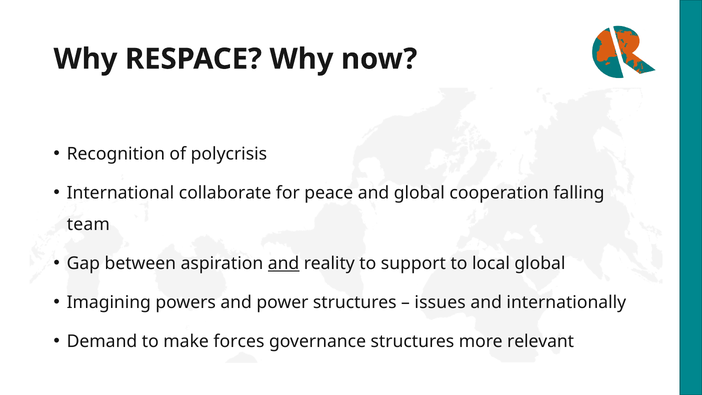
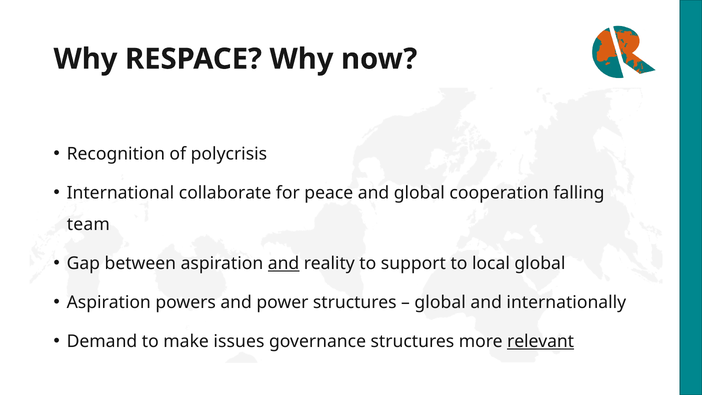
Imagining at (109, 302): Imagining -> Aspiration
issues at (440, 302): issues -> global
forces: forces -> issues
relevant underline: none -> present
